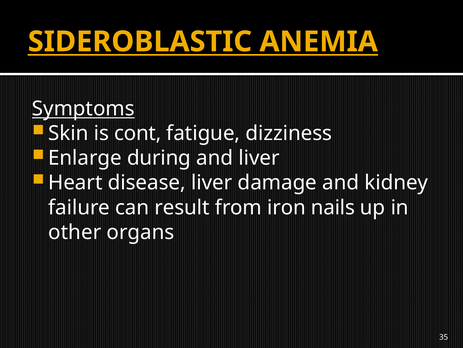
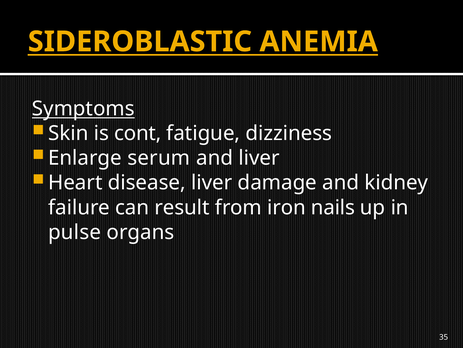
during: during -> serum
other: other -> pulse
